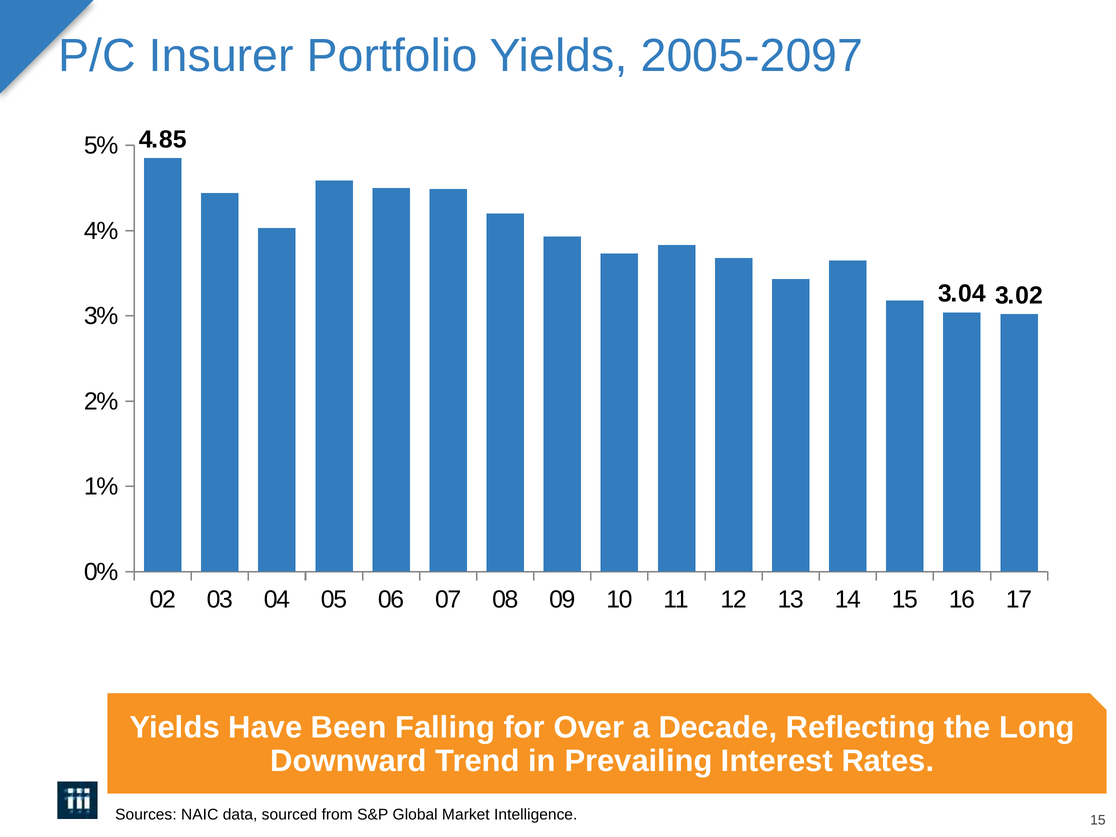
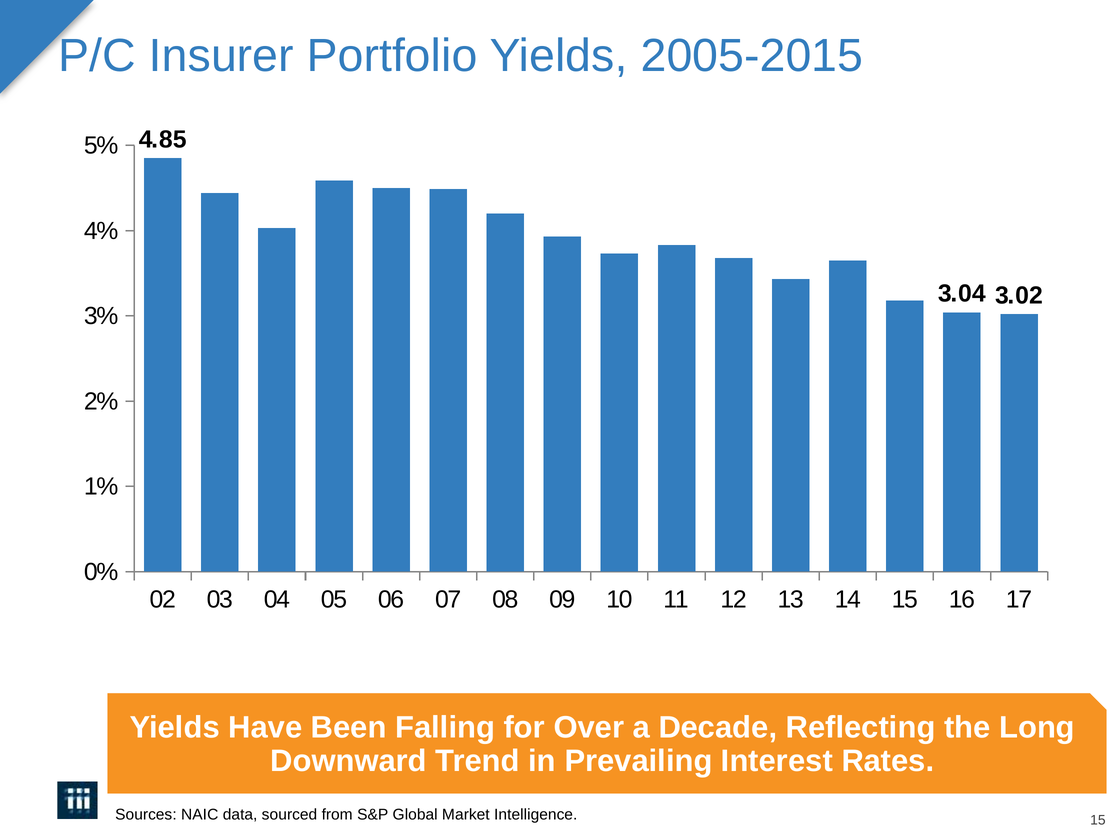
2005-2097: 2005-2097 -> 2005-2015
